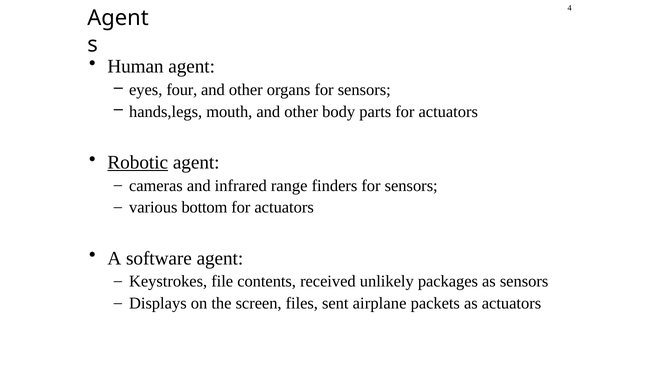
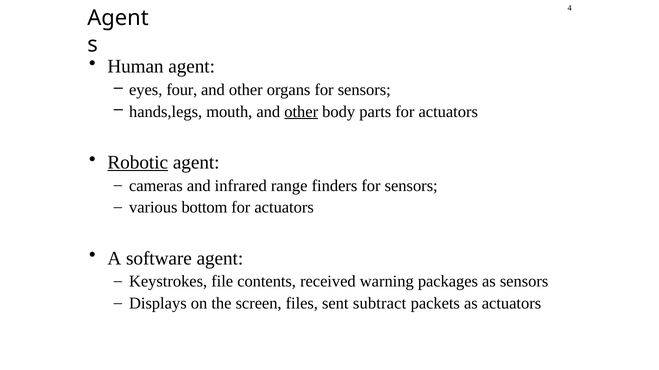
other at (301, 112) underline: none -> present
unlikely: unlikely -> warning
airplane: airplane -> subtract
